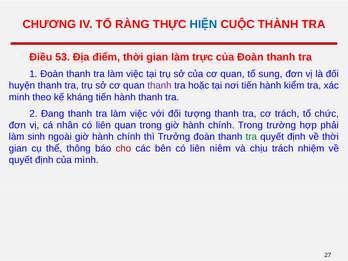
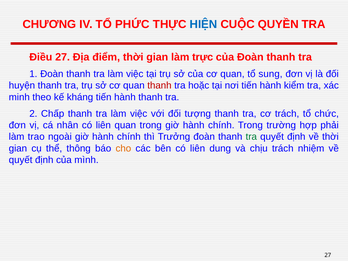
RÀNG: RÀNG -> PHỨC
THÀNH: THÀNH -> QUYỀN
Điều 53: 53 -> 27
thanh at (159, 86) colour: purple -> red
Đang: Đang -> Chấp
sinh: sinh -> trao
cho colour: red -> orange
niêm: niêm -> dung
